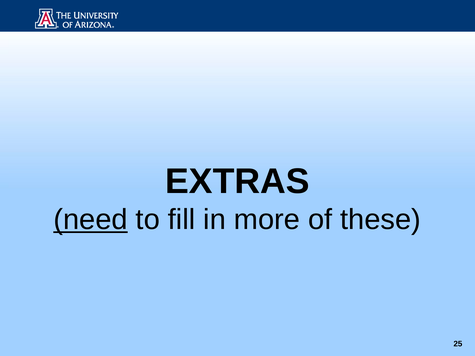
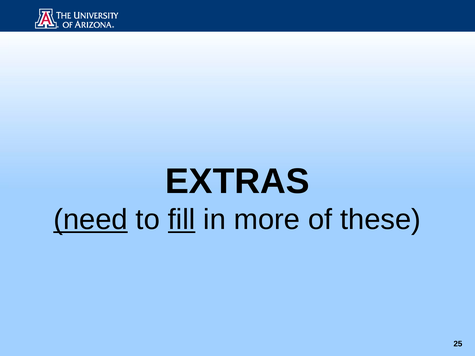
fill underline: none -> present
